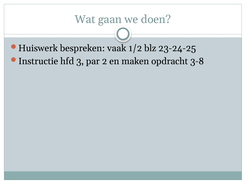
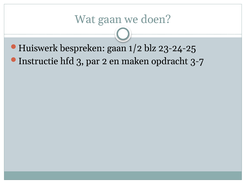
bespreken vaak: vaak -> gaan
3-8: 3-8 -> 3-7
